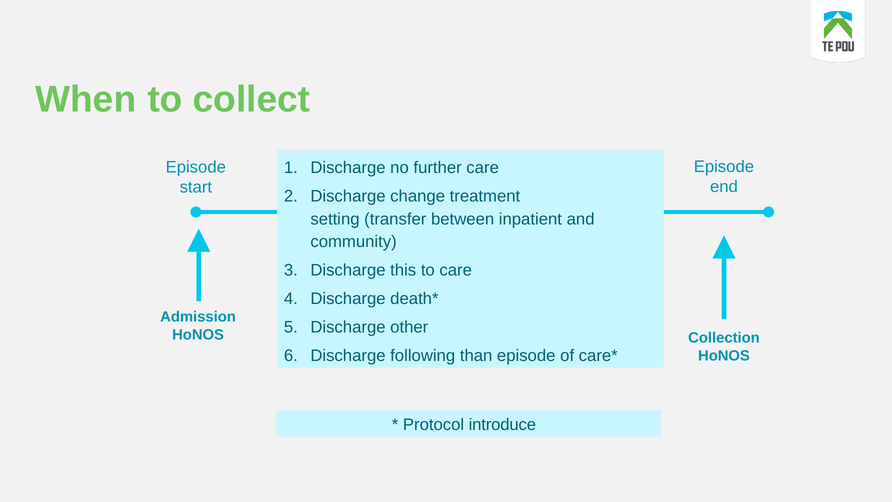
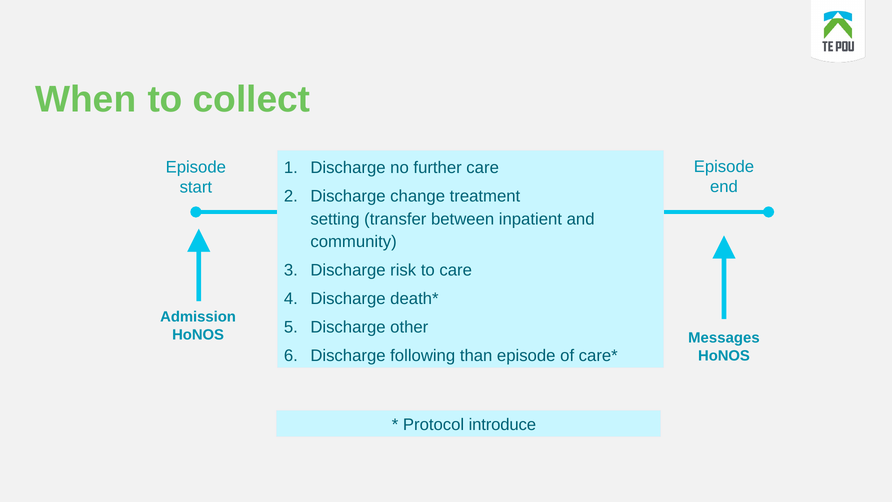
this: this -> risk
Collection: Collection -> Messages
